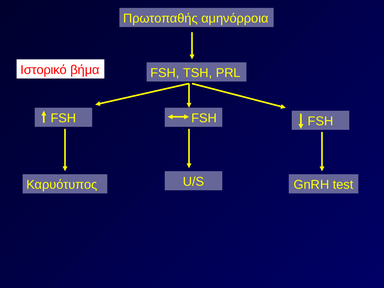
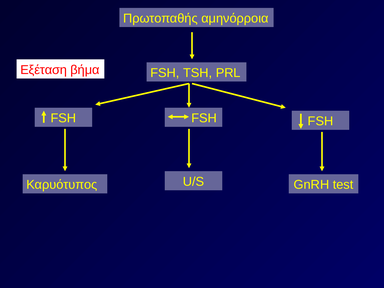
Ιστορικό: Ιστορικό -> Εξέταση
